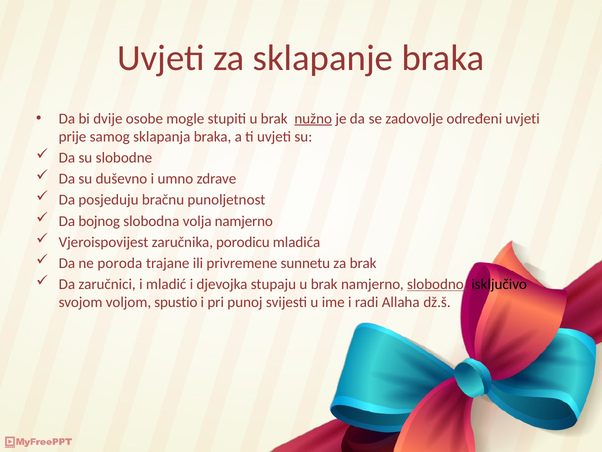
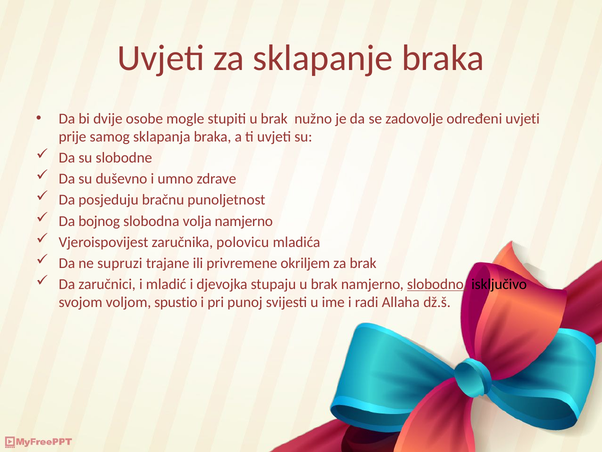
nužno underline: present -> none
porodicu: porodicu -> polovicu
poroda: poroda -> supruzi
sunnetu: sunnetu -> okriljem
